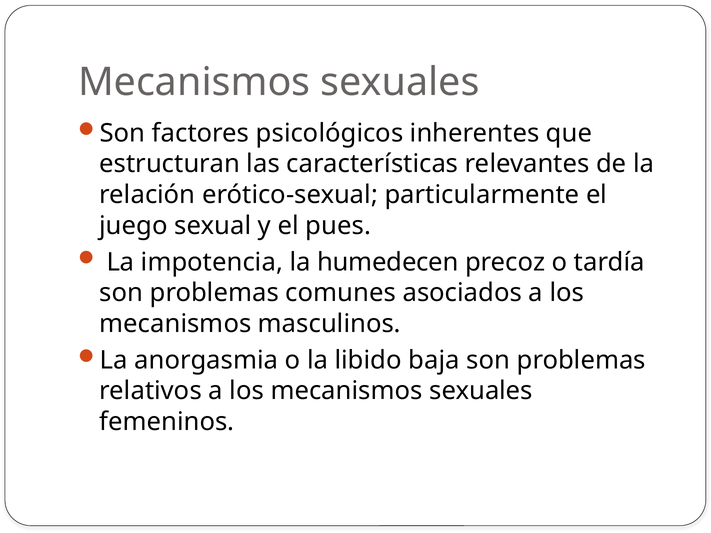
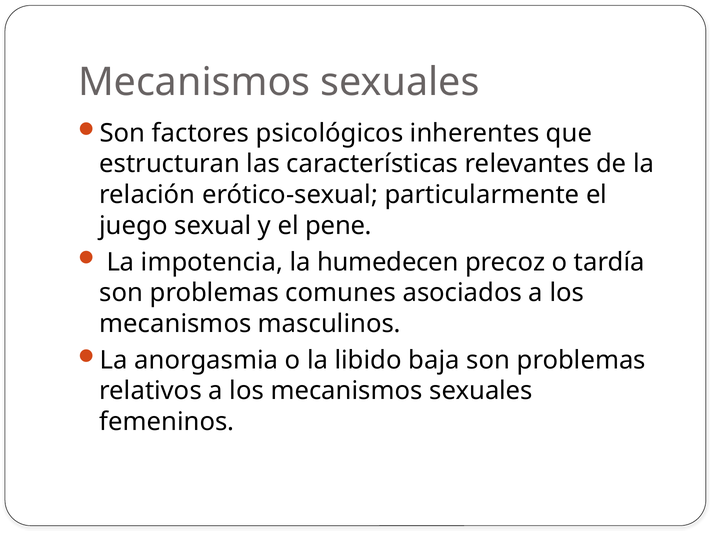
pues: pues -> pene
